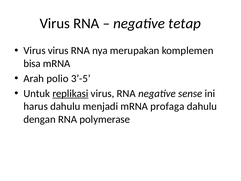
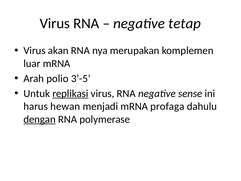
Virus virus: virus -> akan
bisa: bisa -> luar
harus dahulu: dahulu -> hewan
dengan underline: none -> present
